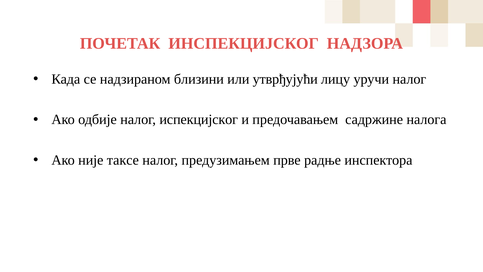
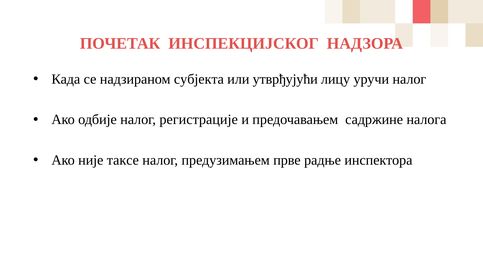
близини: близини -> субјекта
испекцијског: испекцијског -> регистрације
